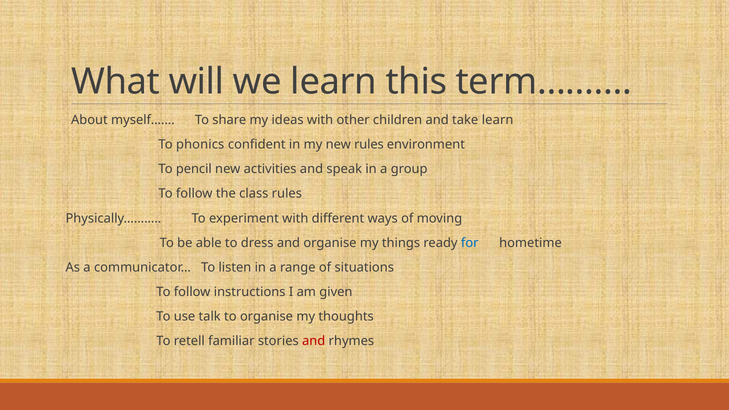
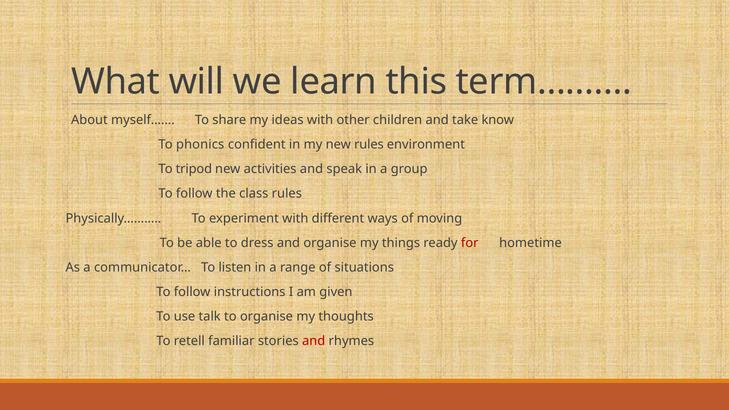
take learn: learn -> know
pencil: pencil -> tripod
for colour: blue -> red
